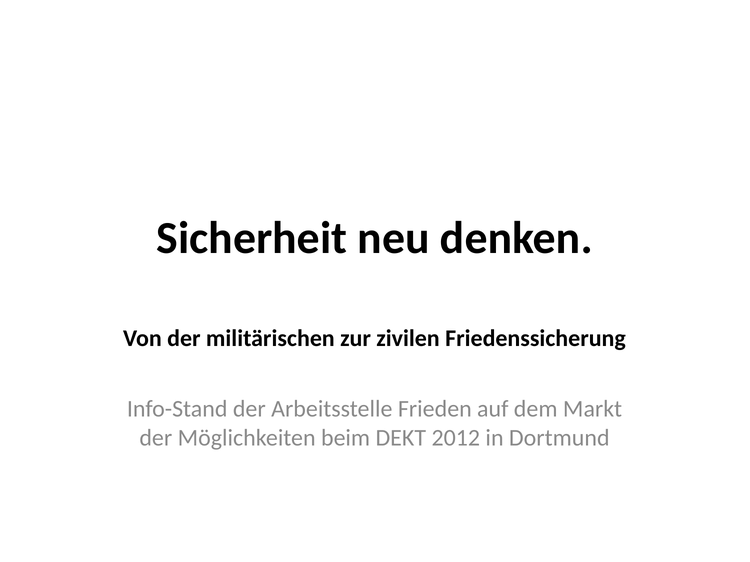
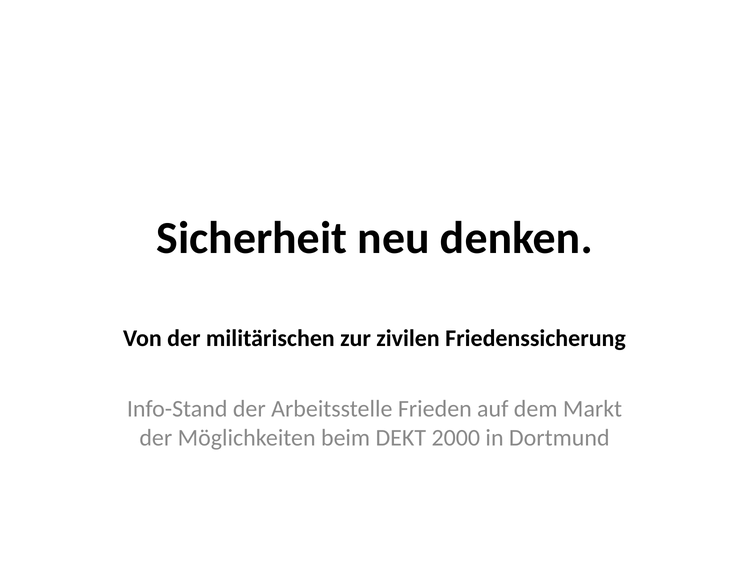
2012: 2012 -> 2000
